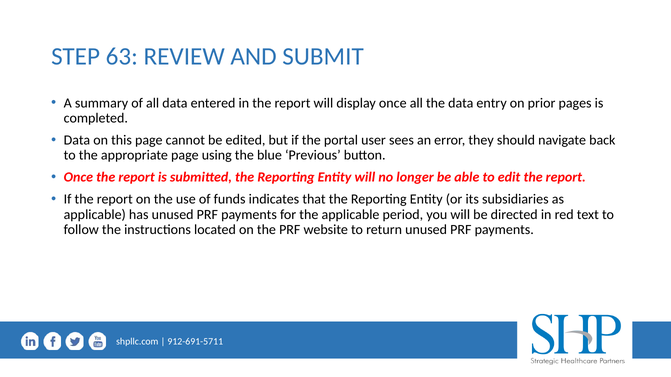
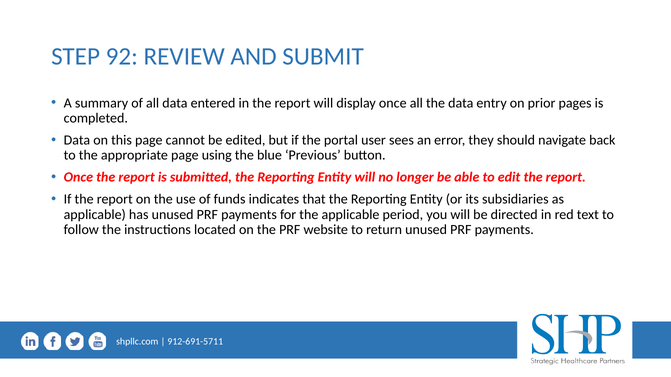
63: 63 -> 92
